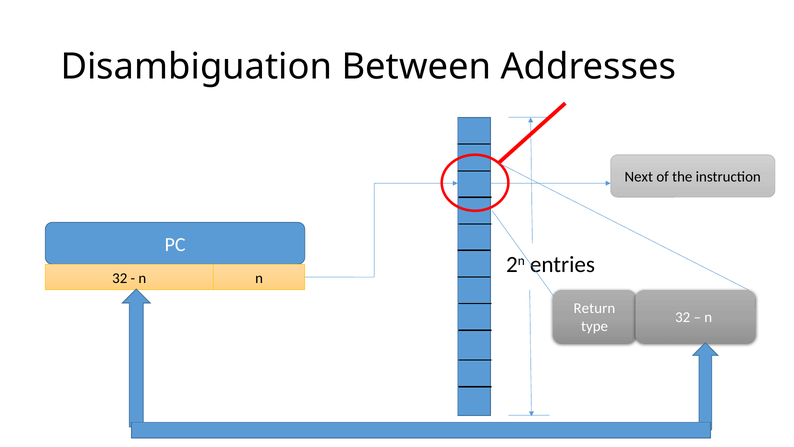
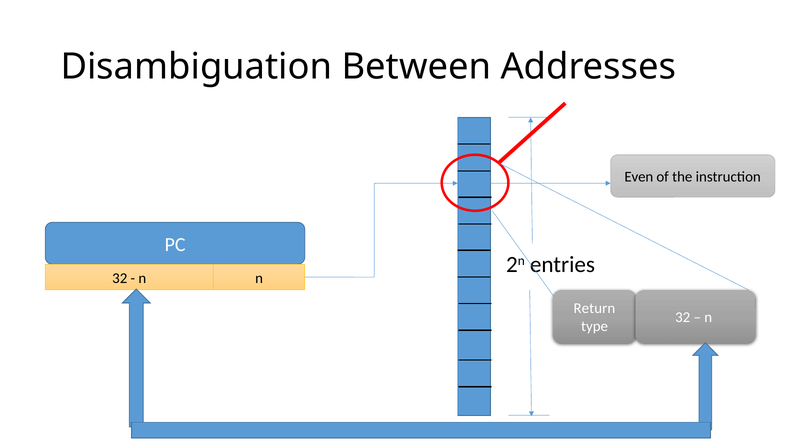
Next: Next -> Even
